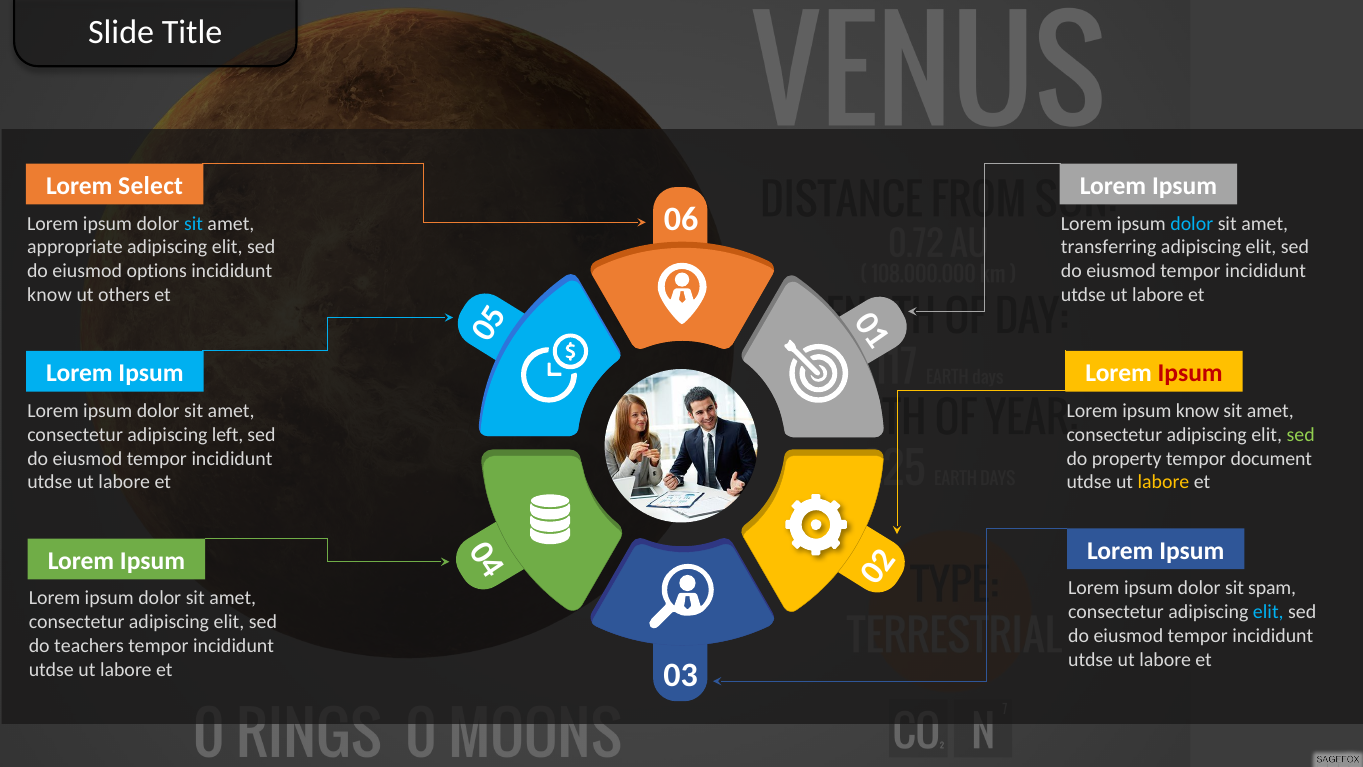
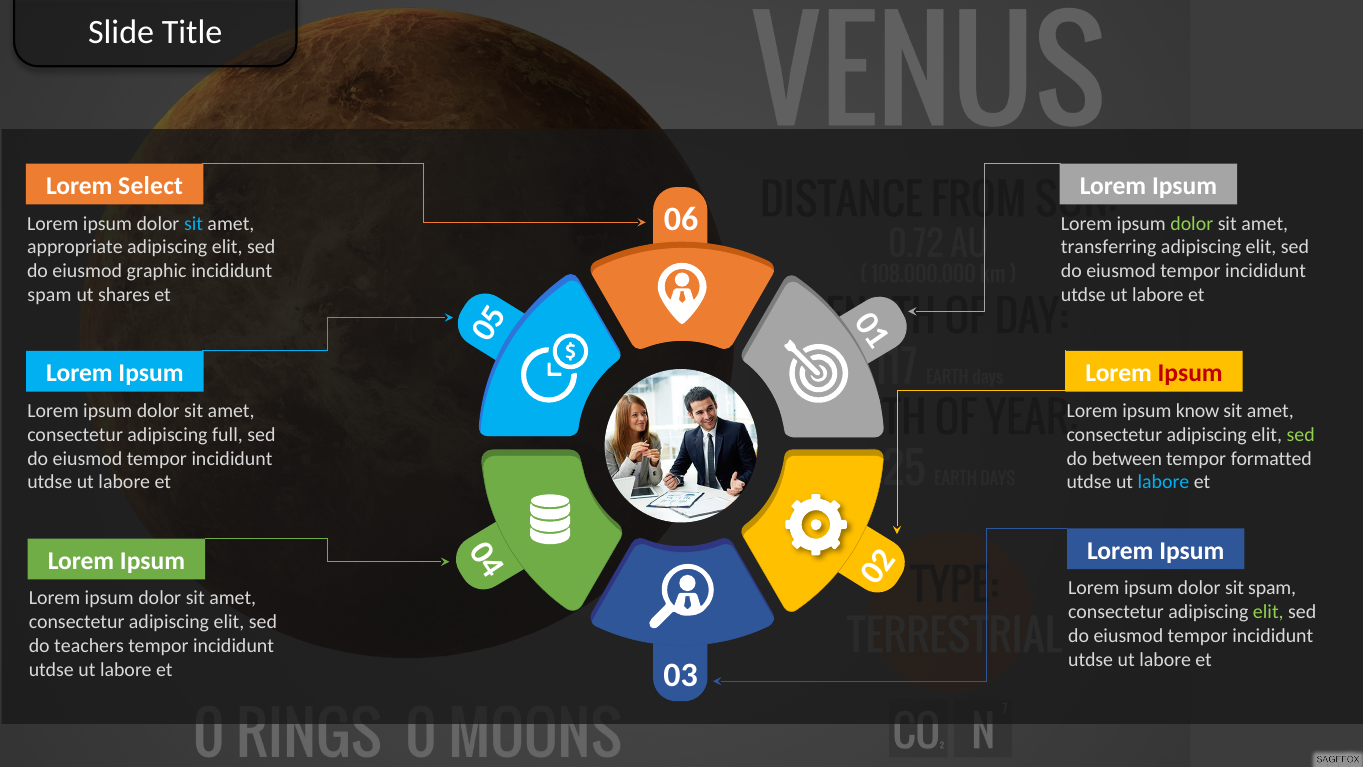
dolor at (1192, 223) colour: light blue -> light green
options: options -> graphic
know at (49, 295): know -> spam
others: others -> shares
left: left -> full
property: property -> between
document: document -> formatted
labore at (1164, 482) colour: yellow -> light blue
elit at (1268, 612) colour: light blue -> light green
